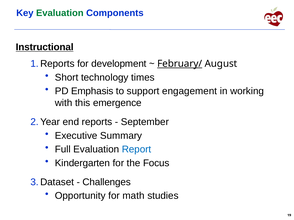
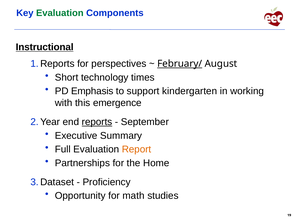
development: development -> perspectives
engagement: engagement -> kindergarten
reports underline: none -> present
Report colour: blue -> orange
Kindergarten: Kindergarten -> Partnerships
Focus: Focus -> Home
Challenges: Challenges -> Proficiency
